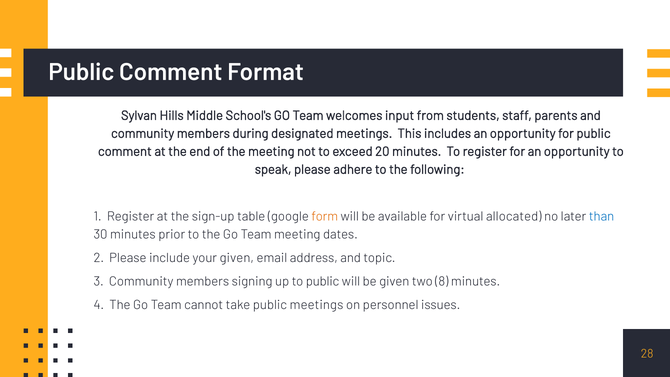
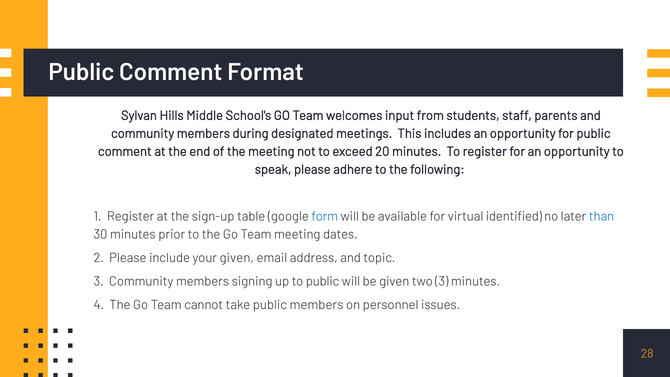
form colour: orange -> blue
allocated: allocated -> identified
two 8: 8 -> 3
public meetings: meetings -> members
